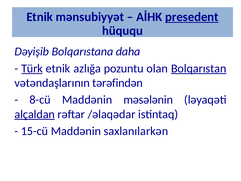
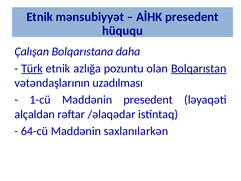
presedent at (192, 17) underline: present -> none
Dəyişib: Dəyişib -> Çalışan
tərəfindən: tərəfindən -> uzadılması
8-cü: 8-cü -> 1-cü
Maddənin məsələnin: məsələnin -> presedent
alçaldan underline: present -> none
15-cü: 15-cü -> 64-cü
